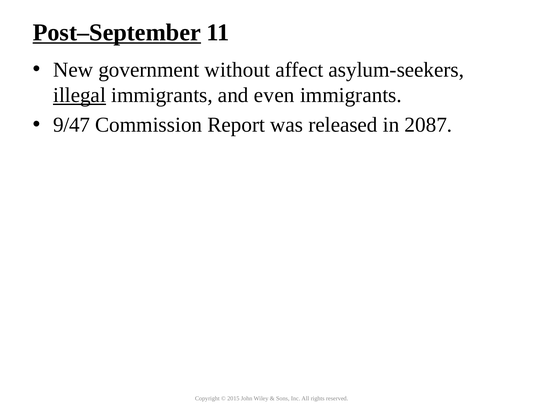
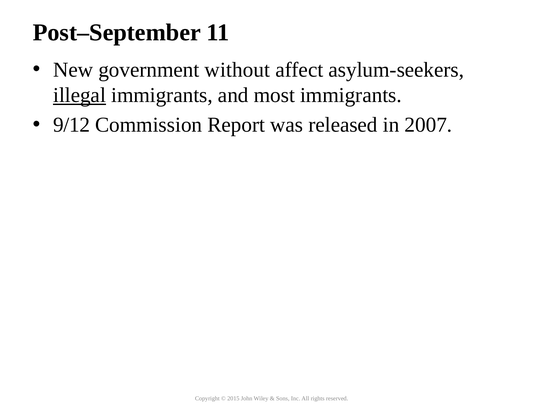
Post–September underline: present -> none
even: even -> most
9/47: 9/47 -> 9/12
2087: 2087 -> 2007
